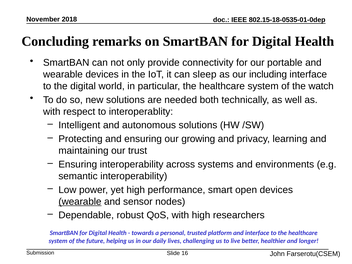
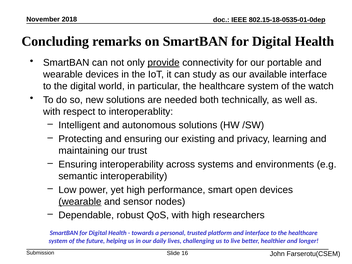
provide underline: none -> present
sleep: sleep -> study
including: including -> available
growing: growing -> existing
